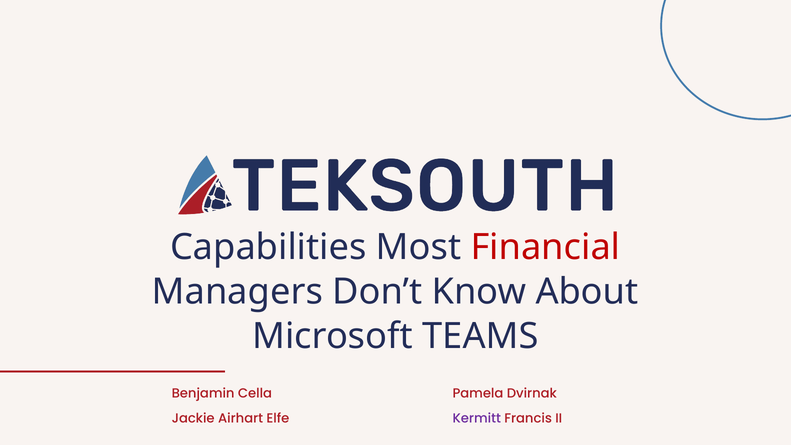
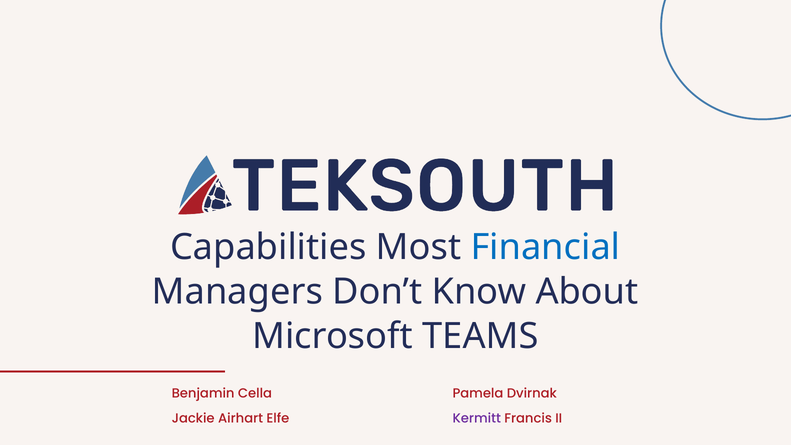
Financial colour: red -> blue
